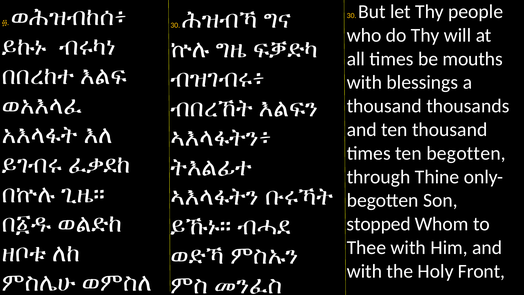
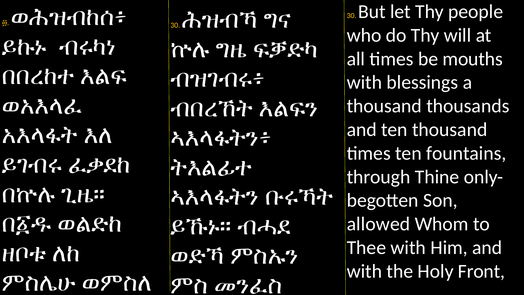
ten begotten: begotten -> fountains
stopped: stopped -> allowed
